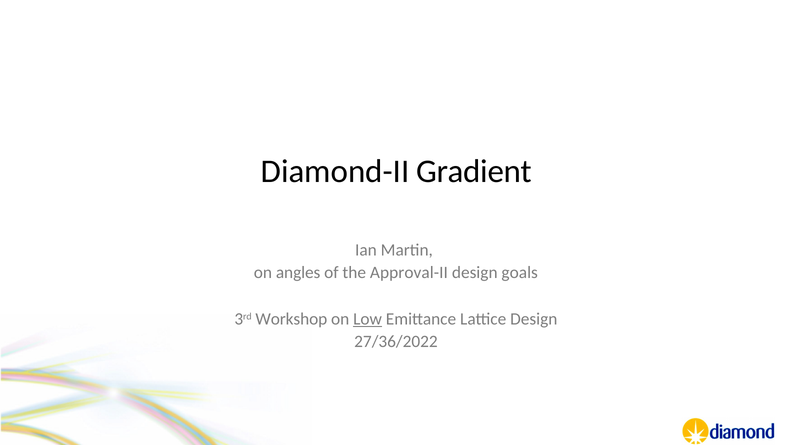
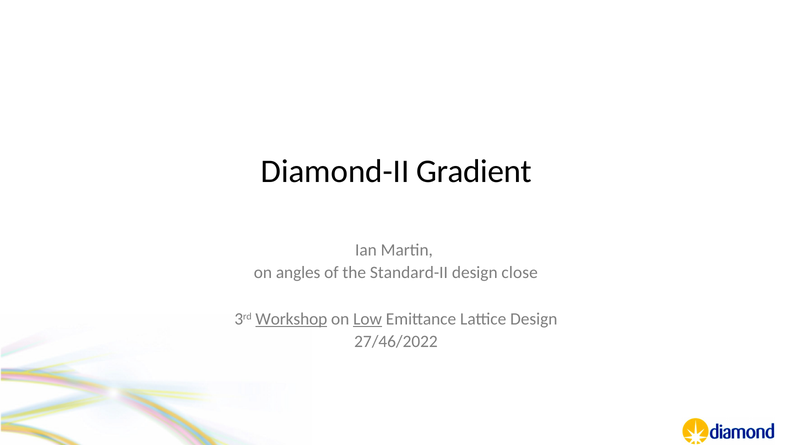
Approval-II: Approval-II -> Standard-II
goals: goals -> close
Workshop underline: none -> present
27/36/2022: 27/36/2022 -> 27/46/2022
